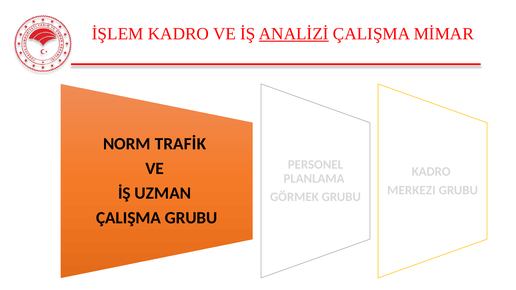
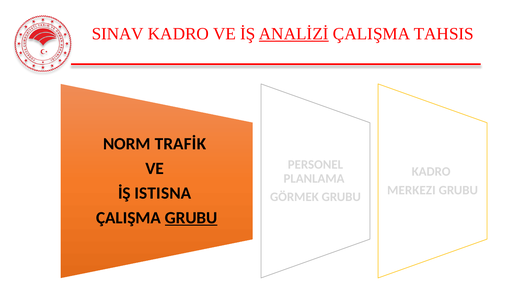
İŞLEM: İŞLEM -> SINAV
MİMAR: MİMAR -> TAHSIS
UZMAN: UZMAN -> ISTISNA
GRUBU at (191, 218) underline: none -> present
